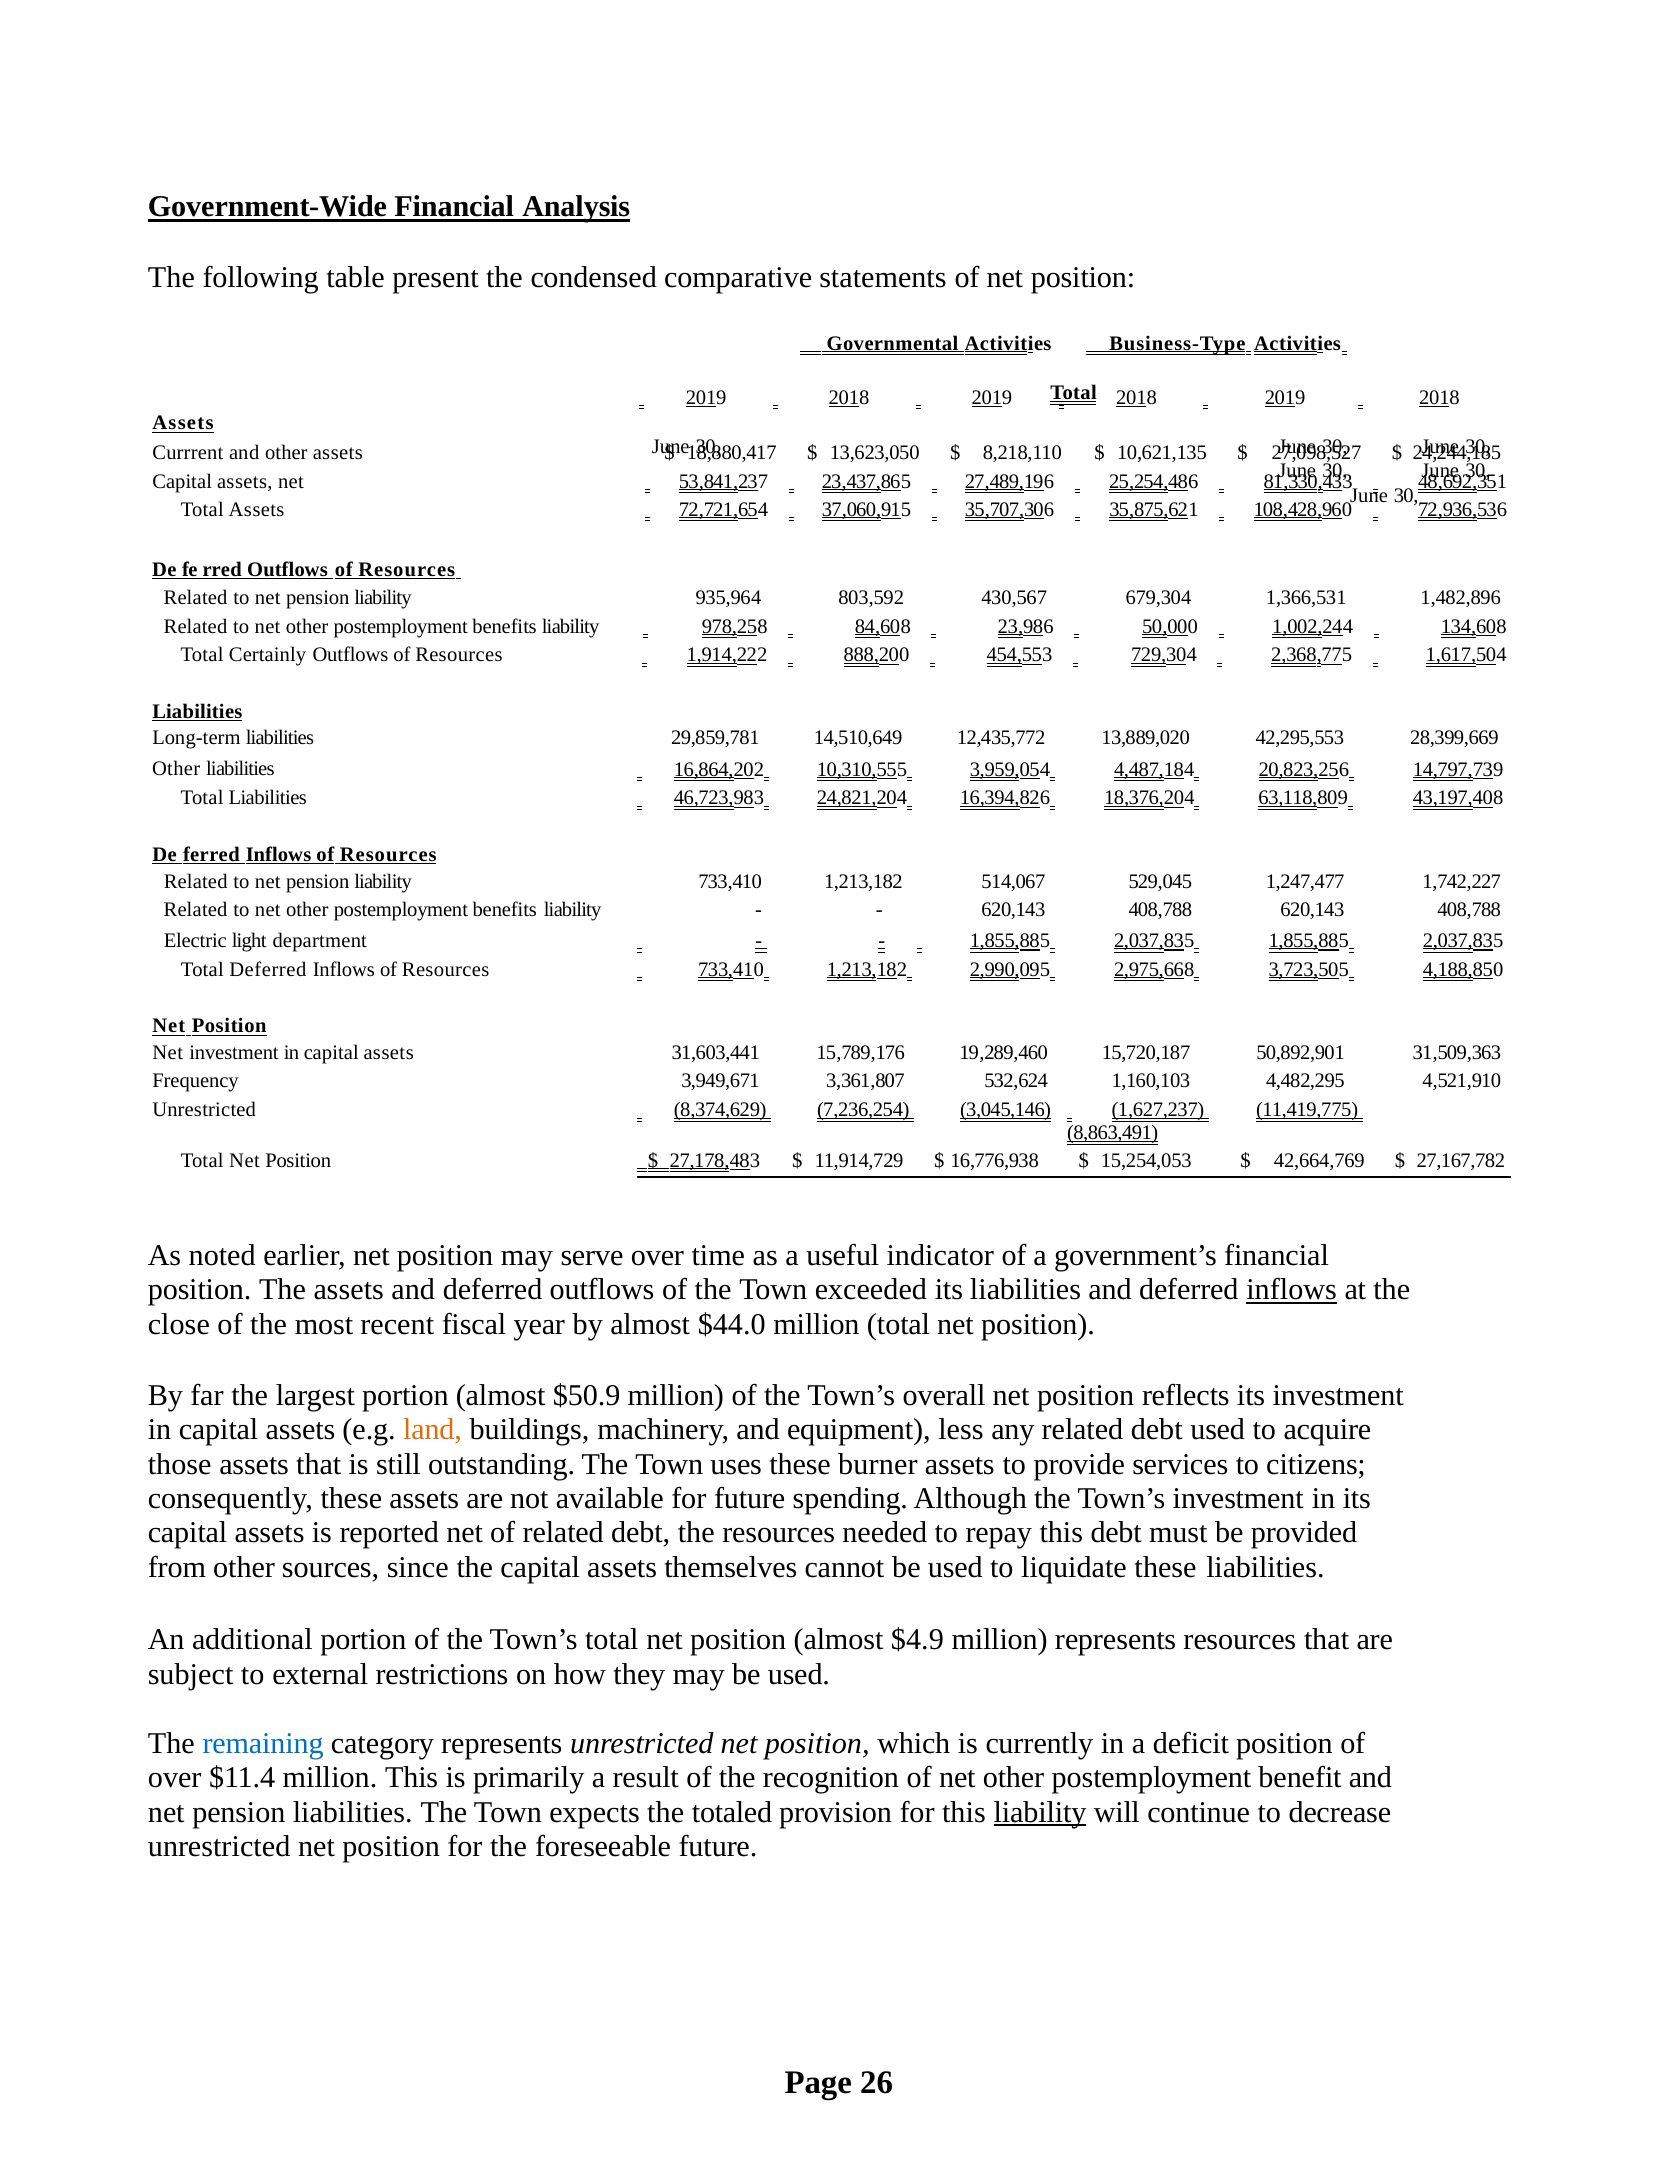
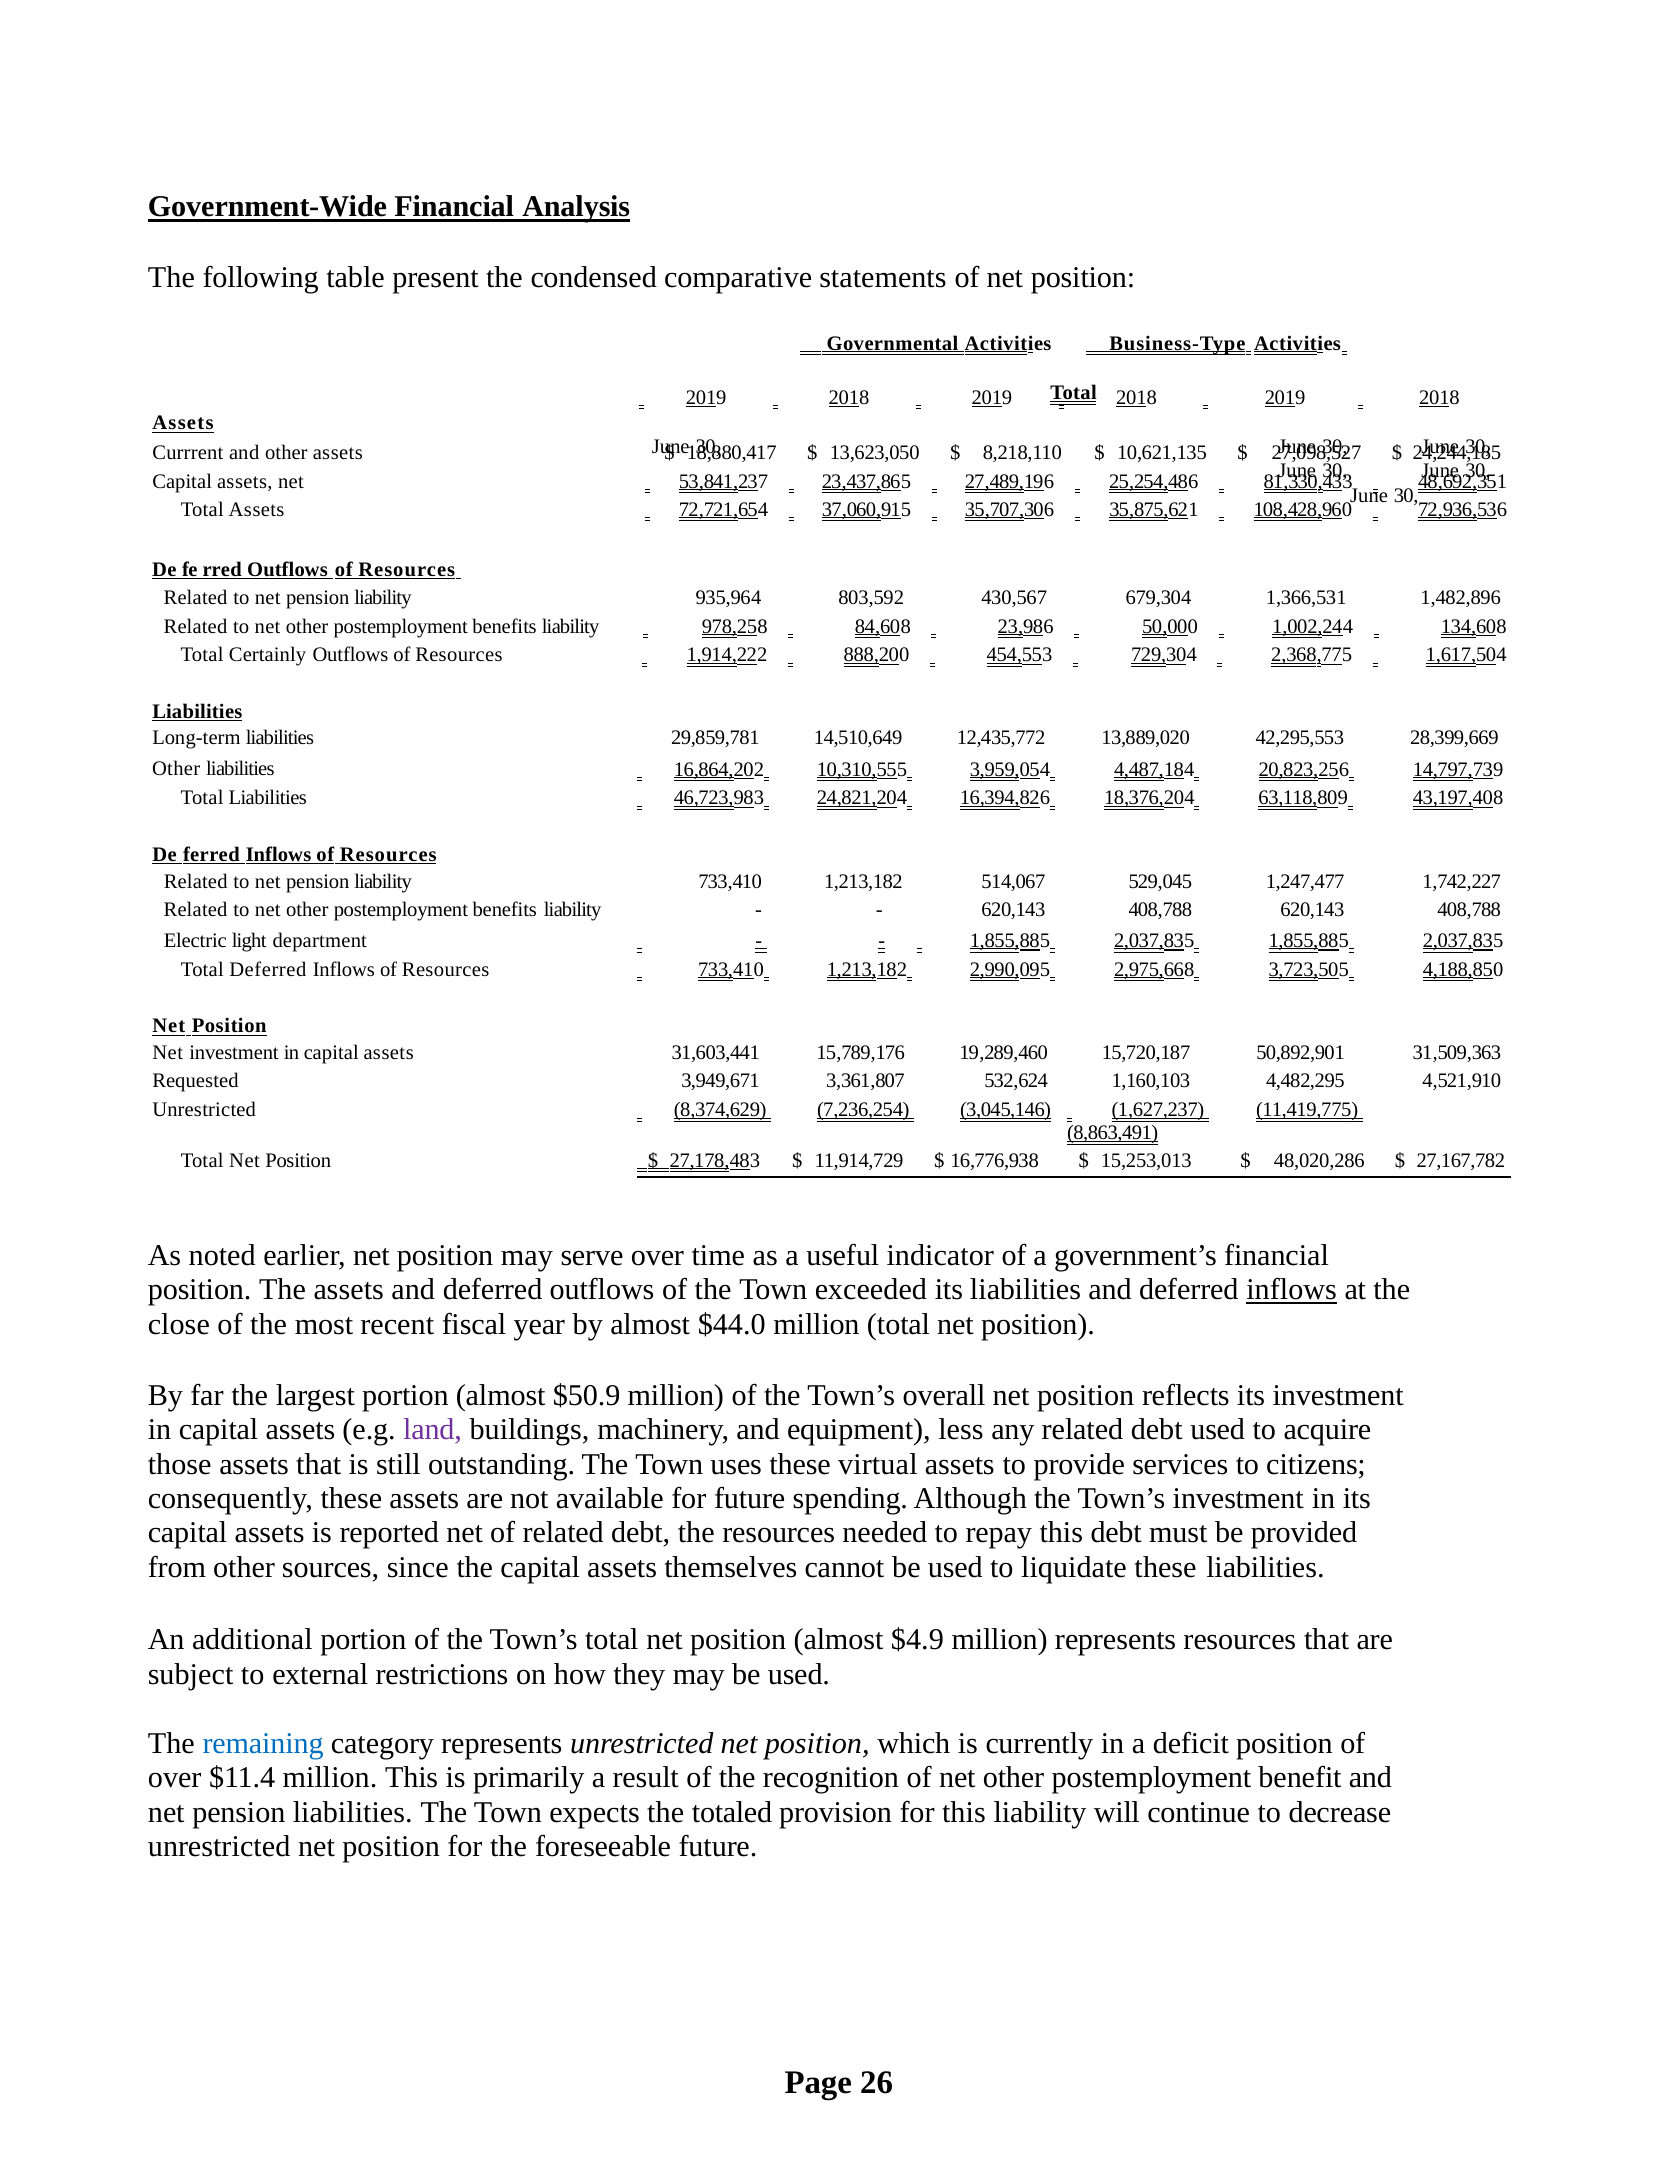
Frequency: Frequency -> Requested
15,254,053: 15,254,053 -> 15,253,013
42,664,769: 42,664,769 -> 48,020,286
land colour: orange -> purple
burner: burner -> virtual
liability at (1040, 1813) underline: present -> none
